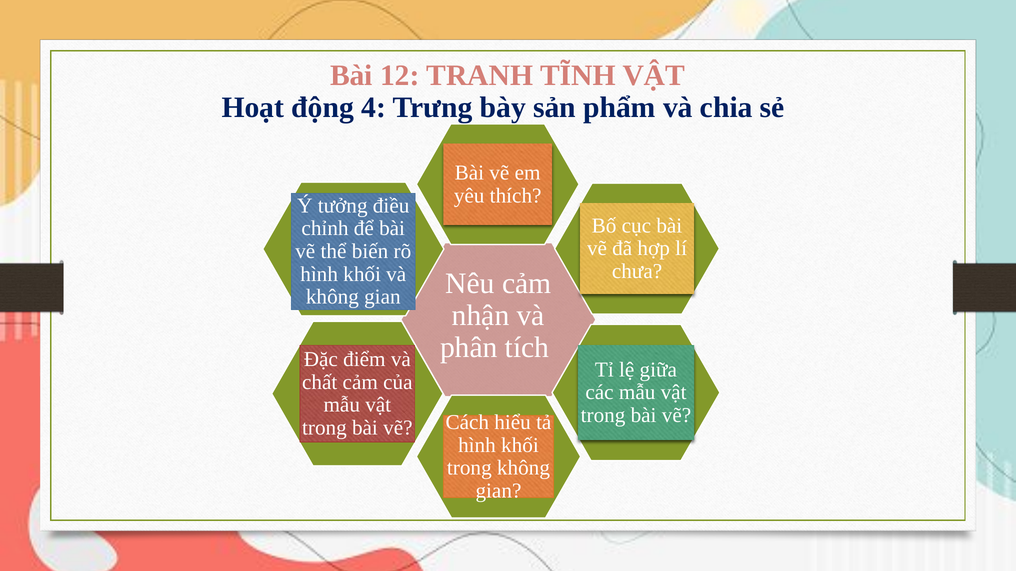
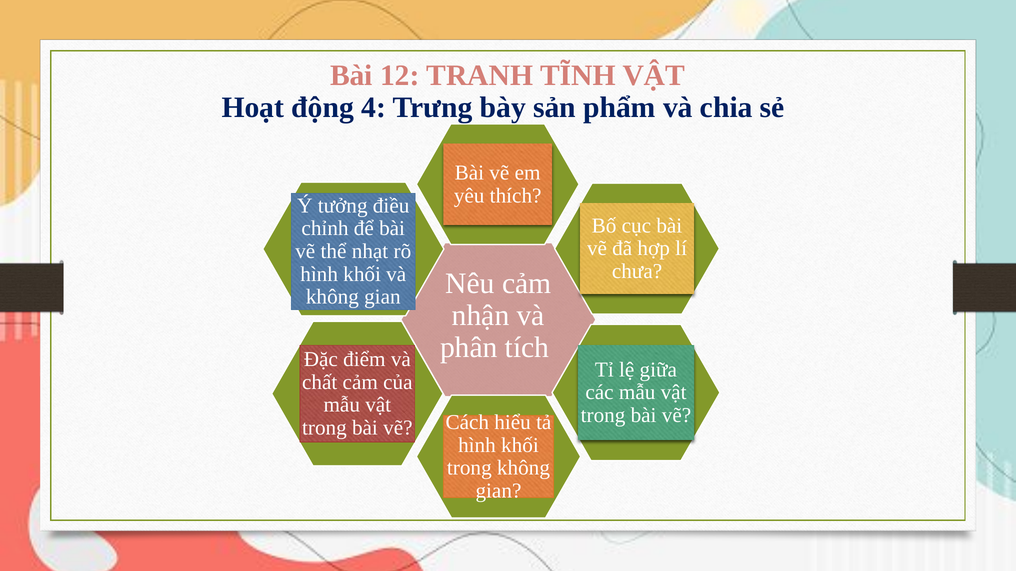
biến: biến -> nhạt
